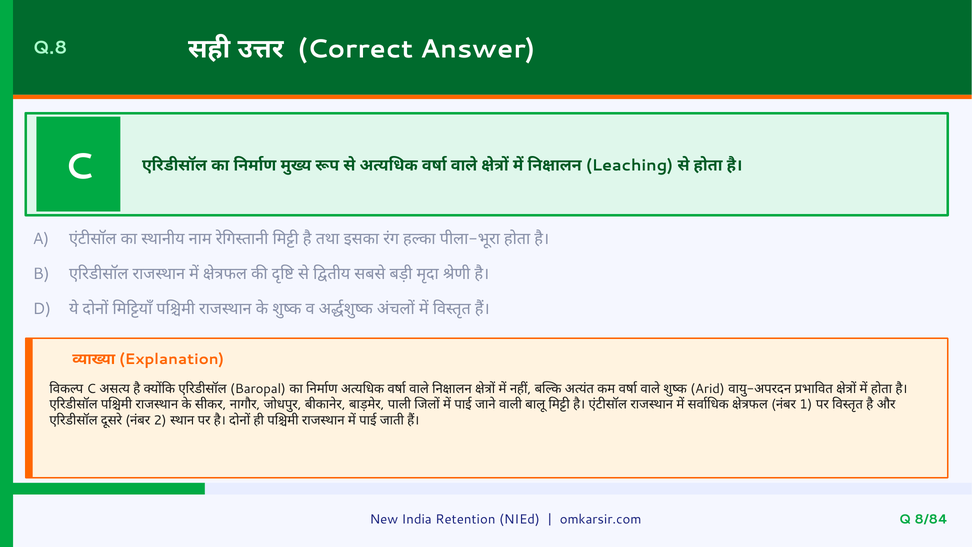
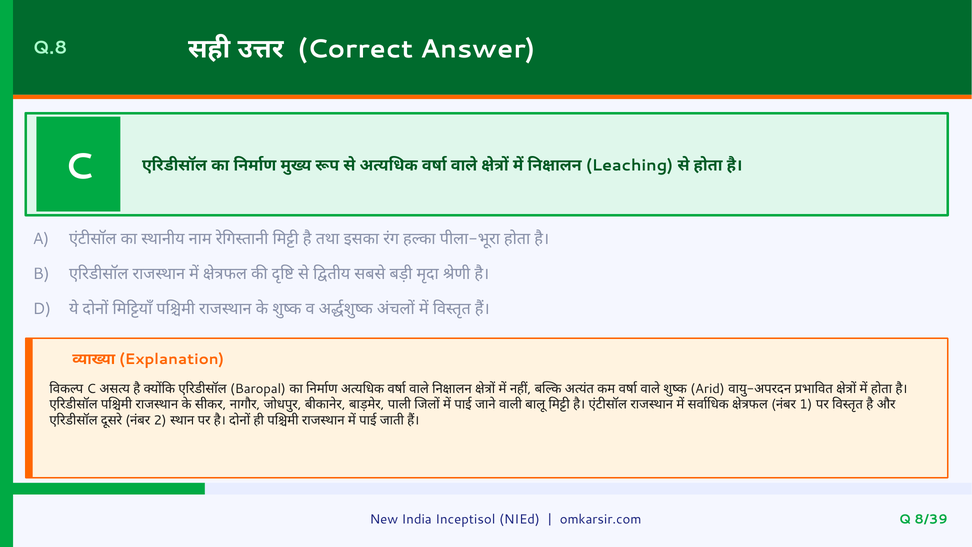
Retention: Retention -> Inceptisol
8/84: 8/84 -> 8/39
